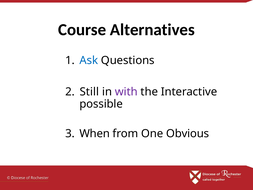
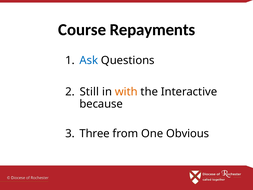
Alternatives: Alternatives -> Repayments
with colour: purple -> orange
possible: possible -> because
When: When -> Three
